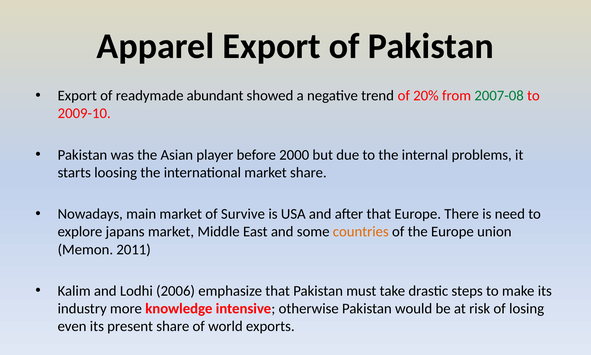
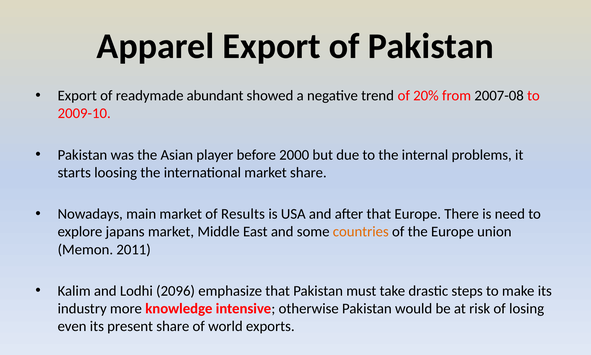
2007-08 colour: green -> black
Survive: Survive -> Results
2006: 2006 -> 2096
